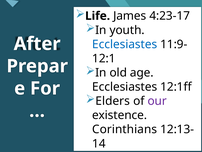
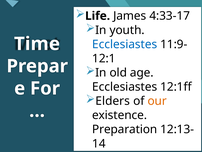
4:23-17: 4:23-17 -> 4:33-17
After: After -> Time
our colour: purple -> orange
Corinthians: Corinthians -> Preparation
